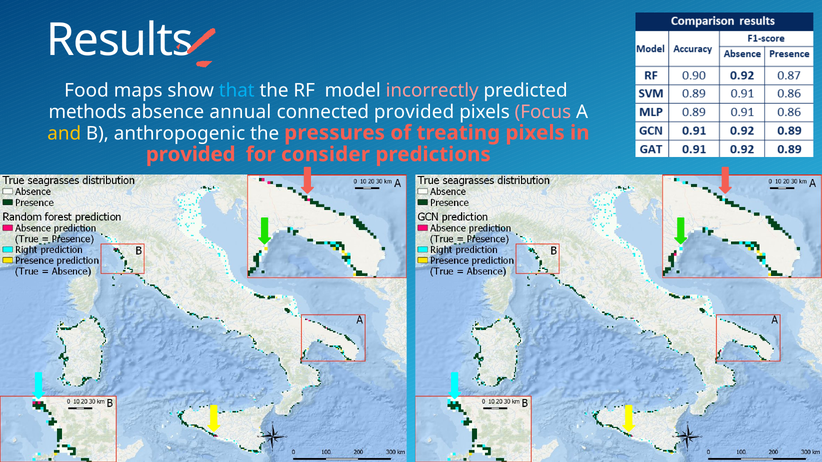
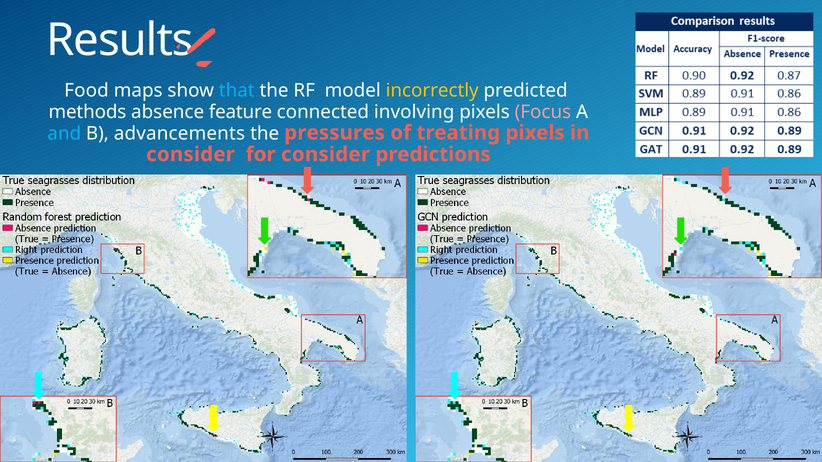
incorrectly colour: pink -> yellow
annual: annual -> feature
connected provided: provided -> involving
and colour: yellow -> light blue
anthropogenic: anthropogenic -> advancements
provided at (191, 155): provided -> consider
